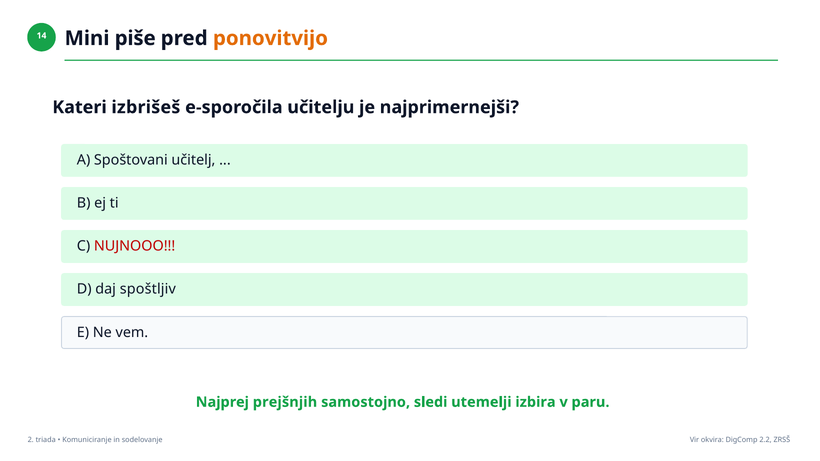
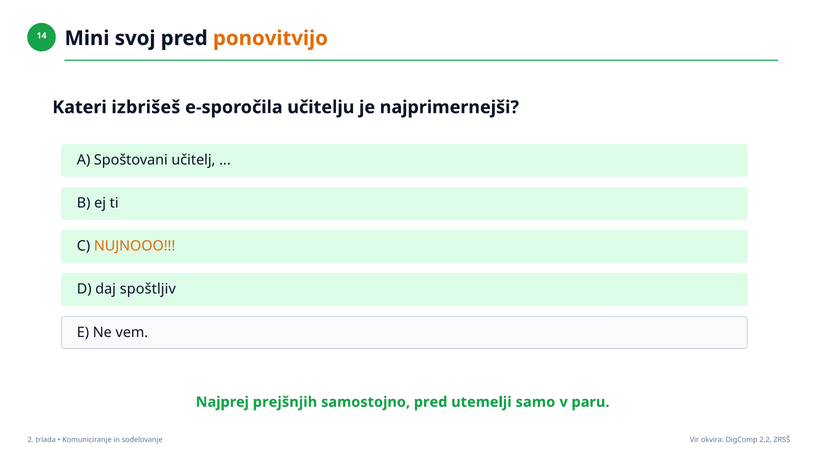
piše: piše -> svoj
NUJNOOO colour: red -> orange
samostojno sledi: sledi -> pred
izbira: izbira -> samo
